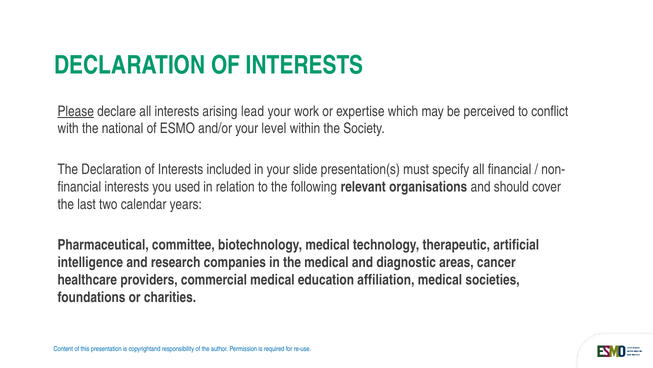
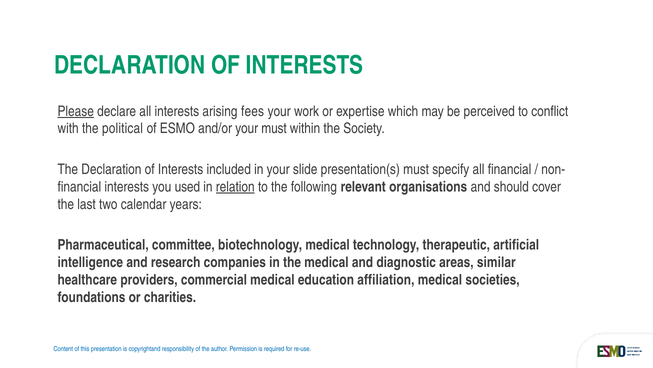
lead: lead -> fees
national: national -> political
your level: level -> must
relation underline: none -> present
cancer: cancer -> similar
